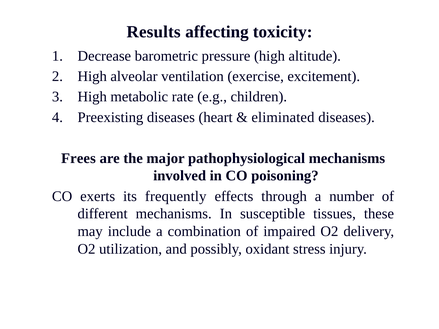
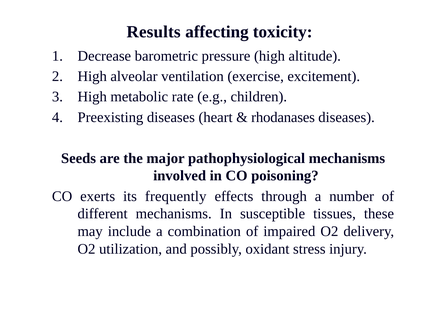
eliminated: eliminated -> rhodanases
Frees: Frees -> Seeds
